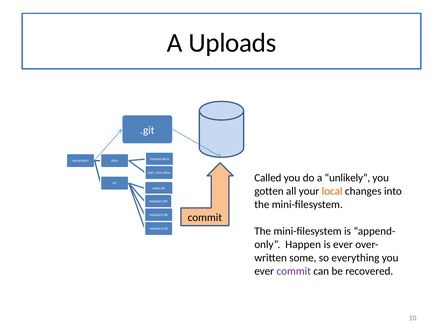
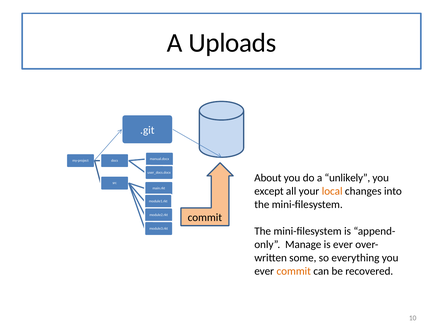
Called: Called -> About
gotten: gotten -> except
Happen: Happen -> Manage
commit at (294, 270) colour: purple -> orange
